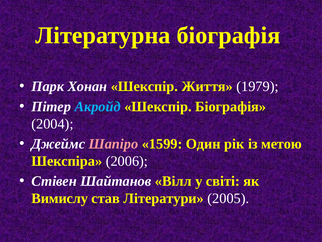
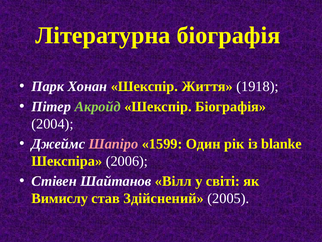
1979: 1979 -> 1918
Акройд colour: light blue -> light green
метою: метою -> blanke
Літератури: Літератури -> Здійснений
